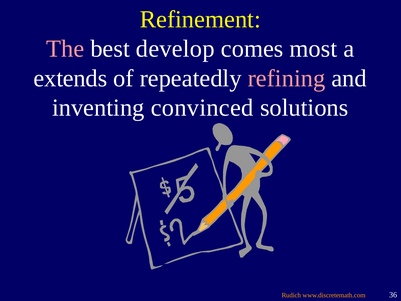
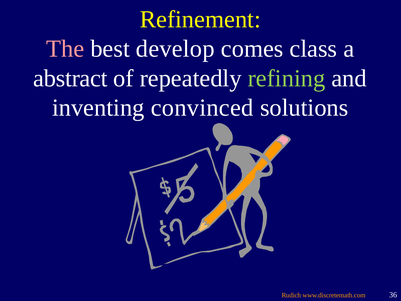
most: most -> class
extends: extends -> abstract
refining colour: pink -> light green
